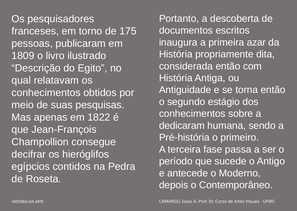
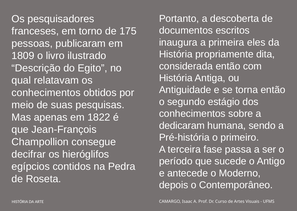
azar: azar -> eles
